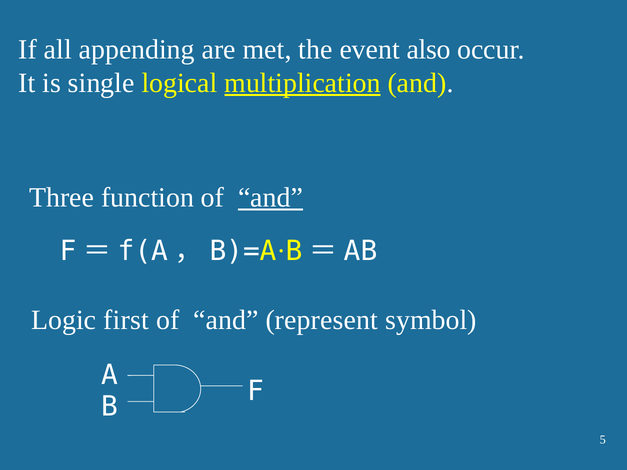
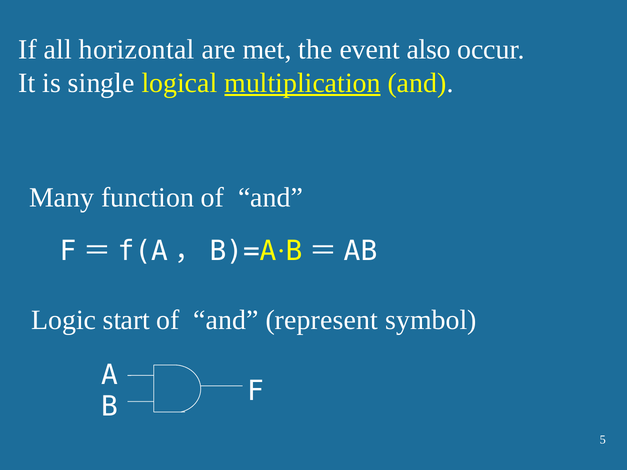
appending: appending -> horizontal
Three: Three -> Many
and at (271, 198) underline: present -> none
first: first -> start
